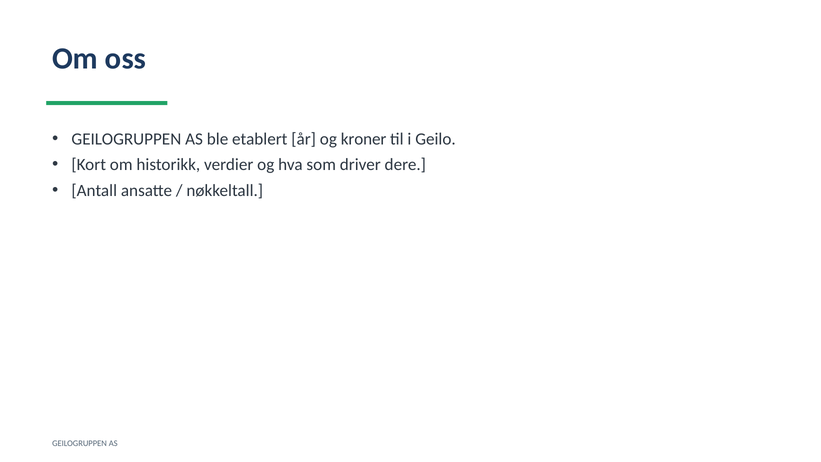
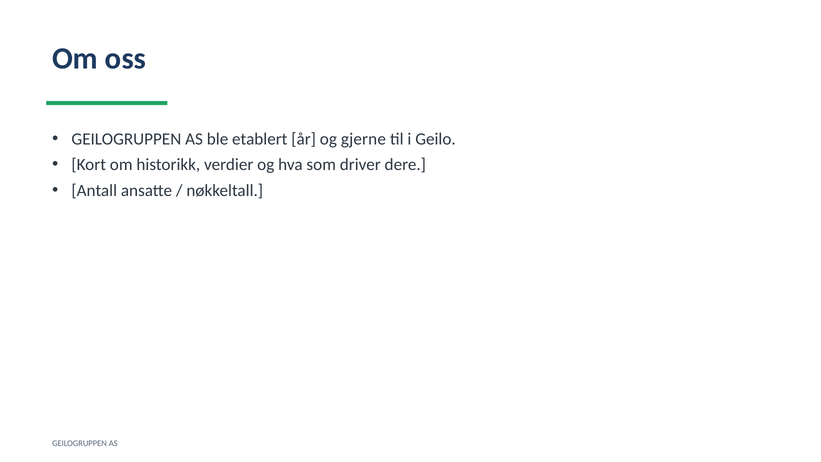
kroner: kroner -> gjerne
